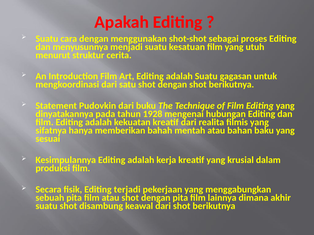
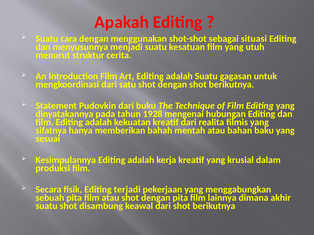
proses: proses -> situasi
